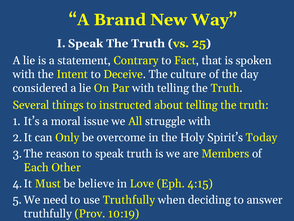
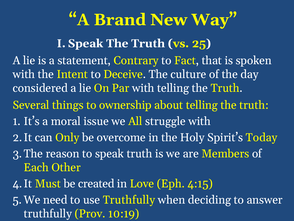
instructed: instructed -> ownership
believe: believe -> created
